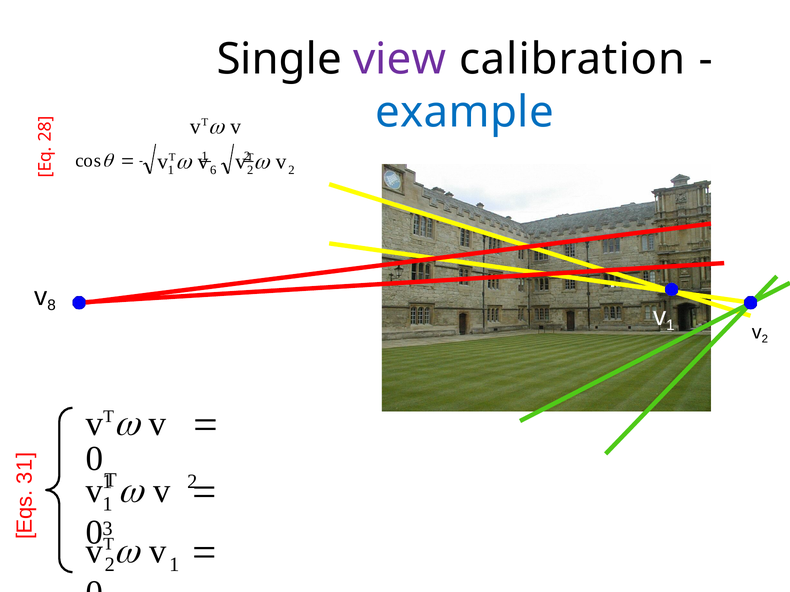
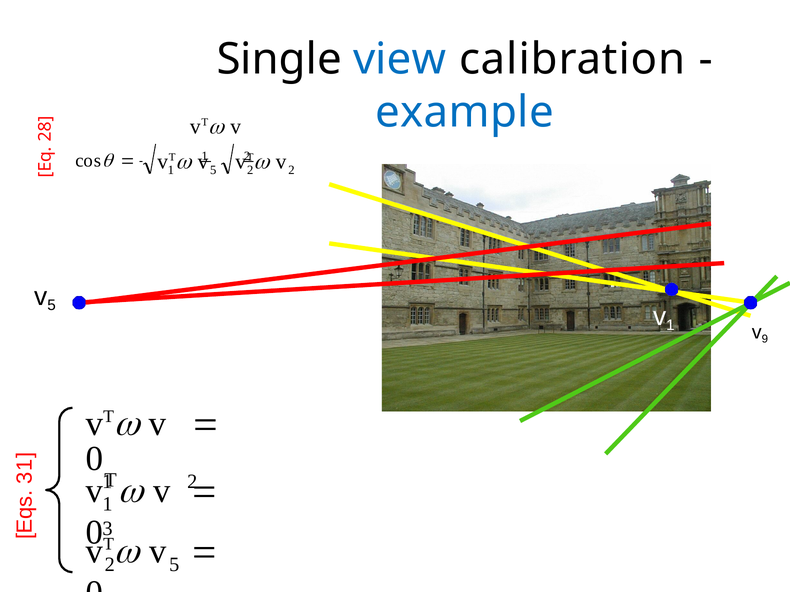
view colour: purple -> blue
6 at (213, 170): 6 -> 5
v 8: 8 -> 5
2 at (765, 339): 2 -> 9
1 at (174, 565): 1 -> 5
